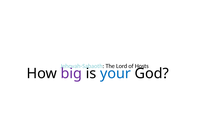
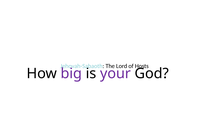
your colour: blue -> purple
